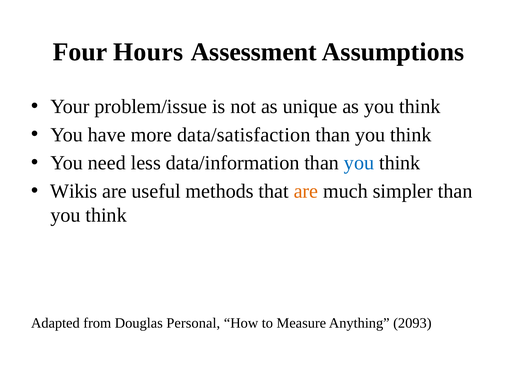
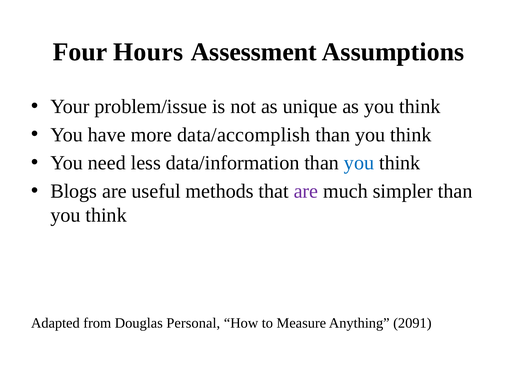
data/satisfaction: data/satisfaction -> data/accomplish
Wikis: Wikis -> Blogs
are at (306, 191) colour: orange -> purple
2093: 2093 -> 2091
